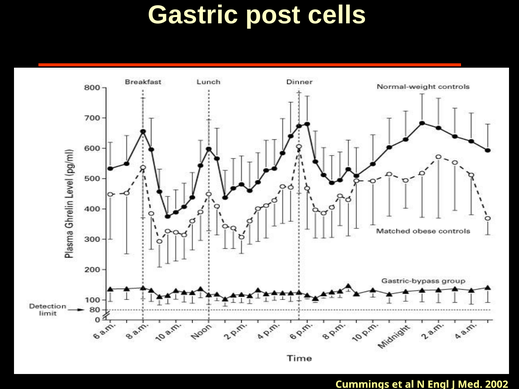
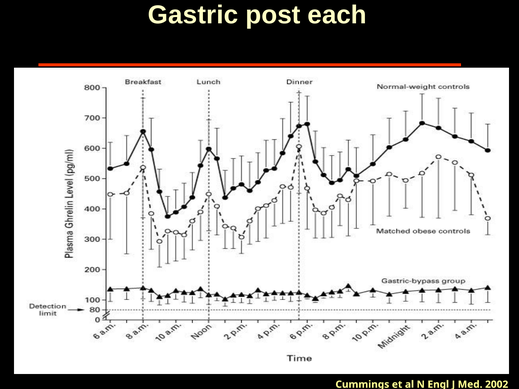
cells: cells -> each
